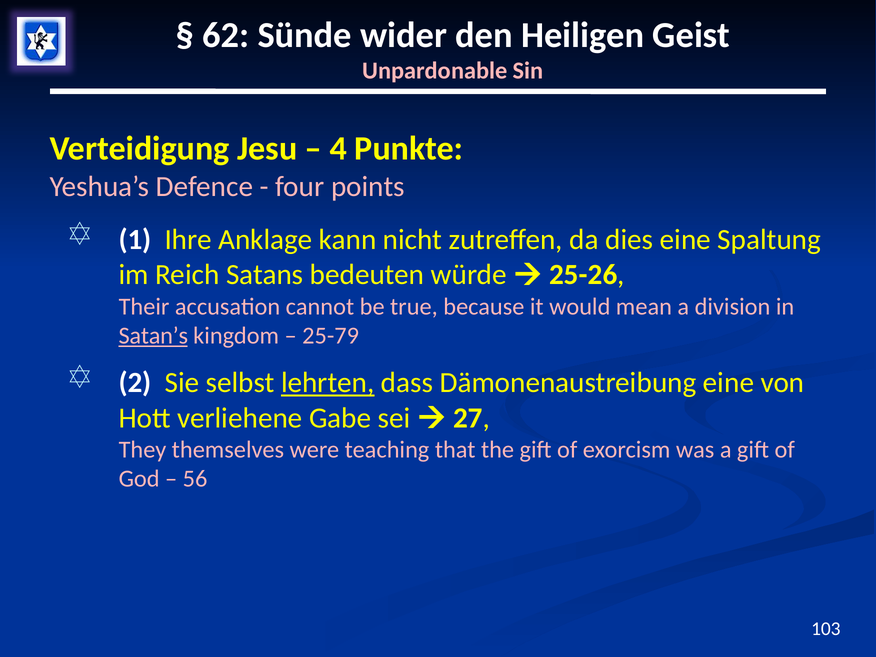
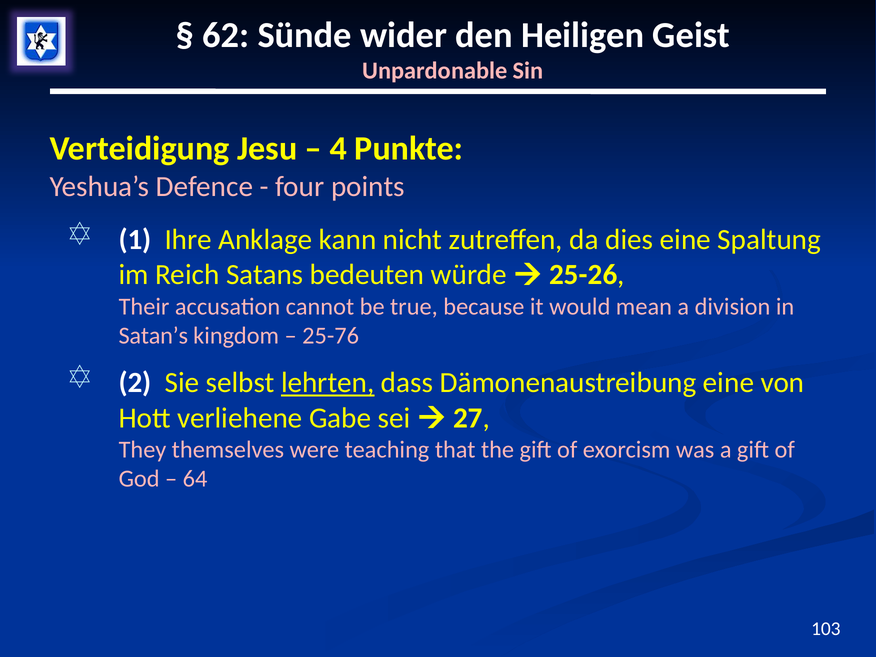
Satan’s underline: present -> none
25-79: 25-79 -> 25-76
56: 56 -> 64
